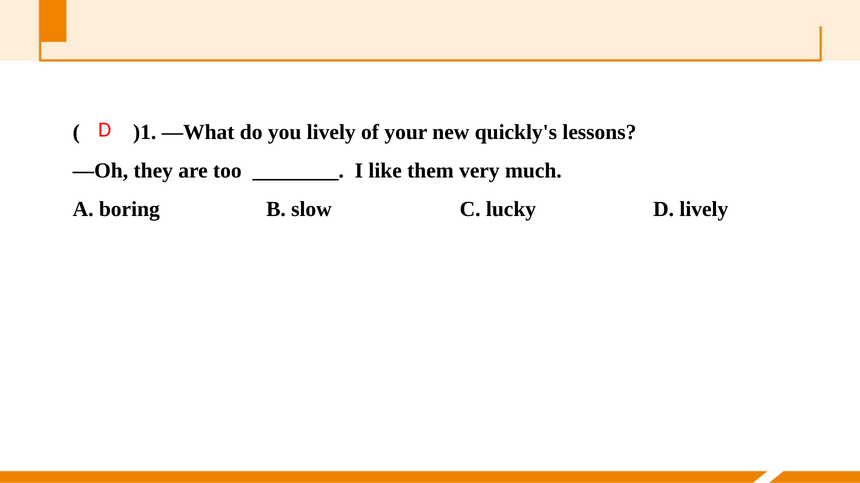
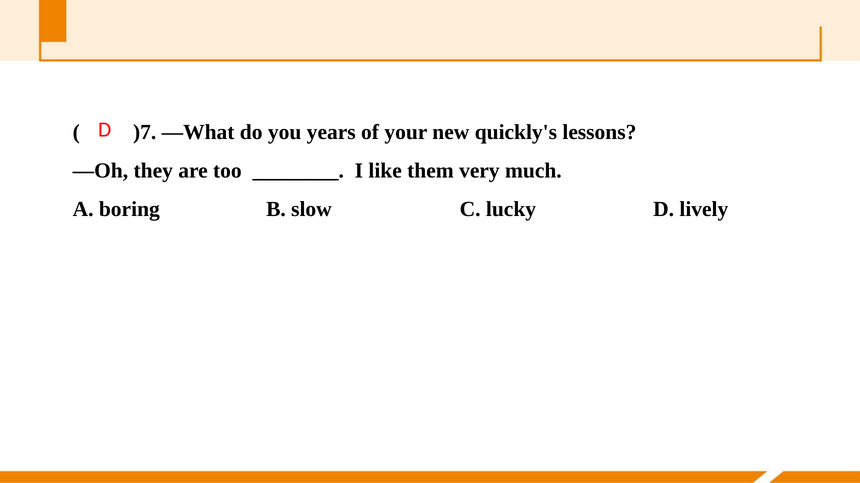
)1: )1 -> )7
you lively: lively -> years
